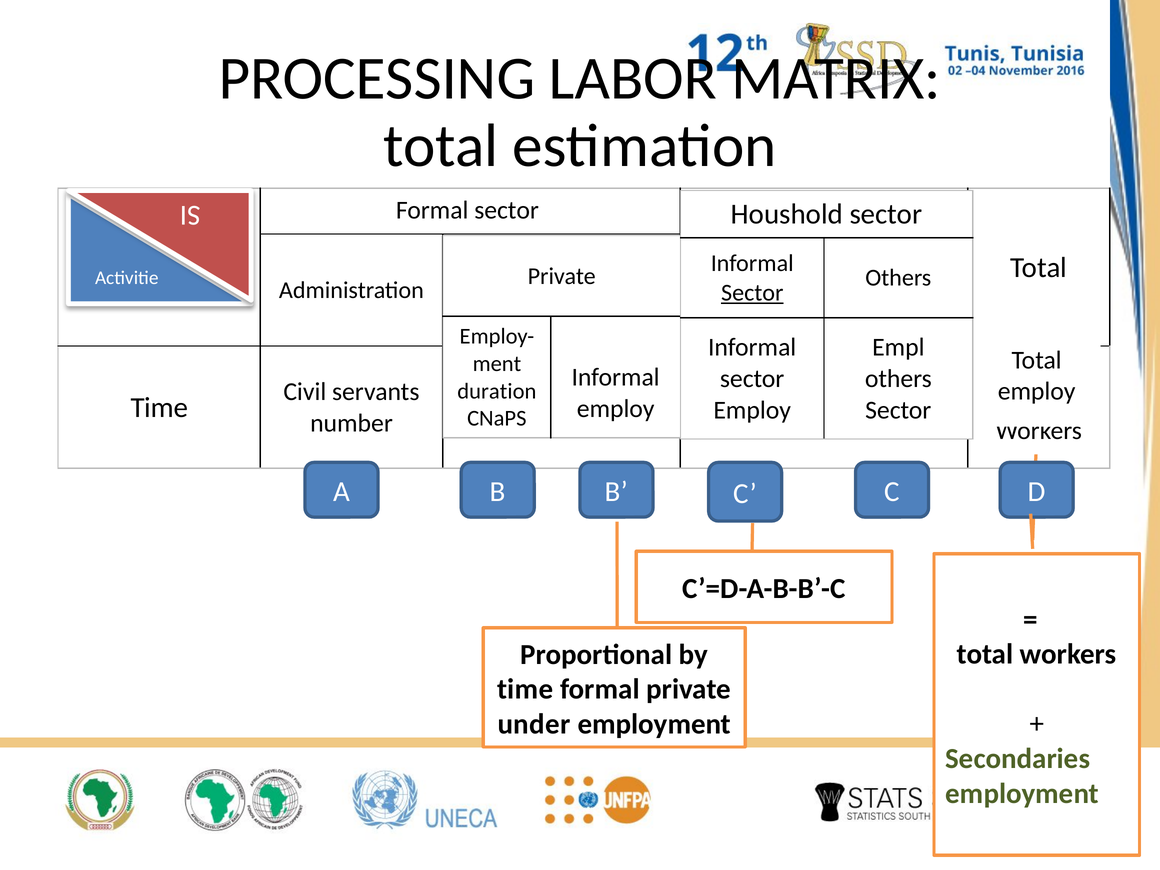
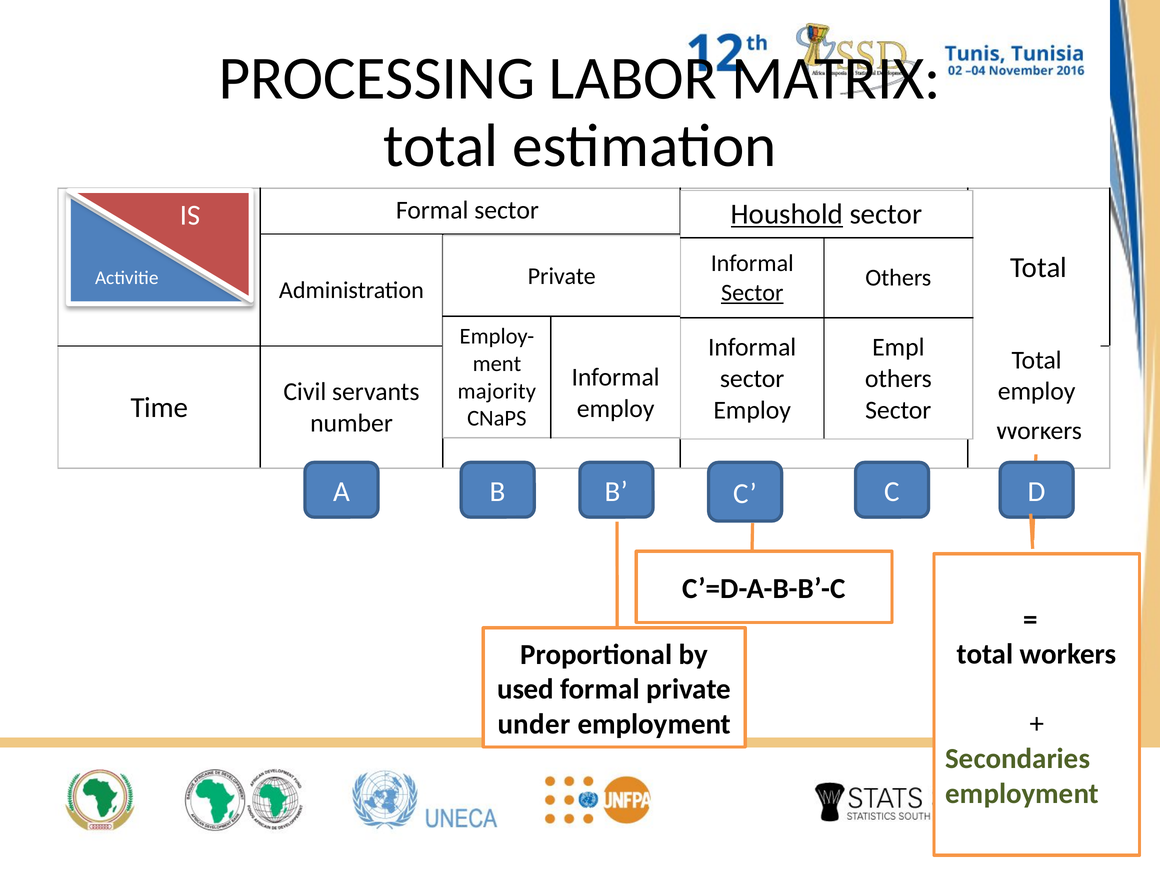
Houshold at (787, 214) underline: none -> present
duration: duration -> majority
time at (525, 689): time -> used
